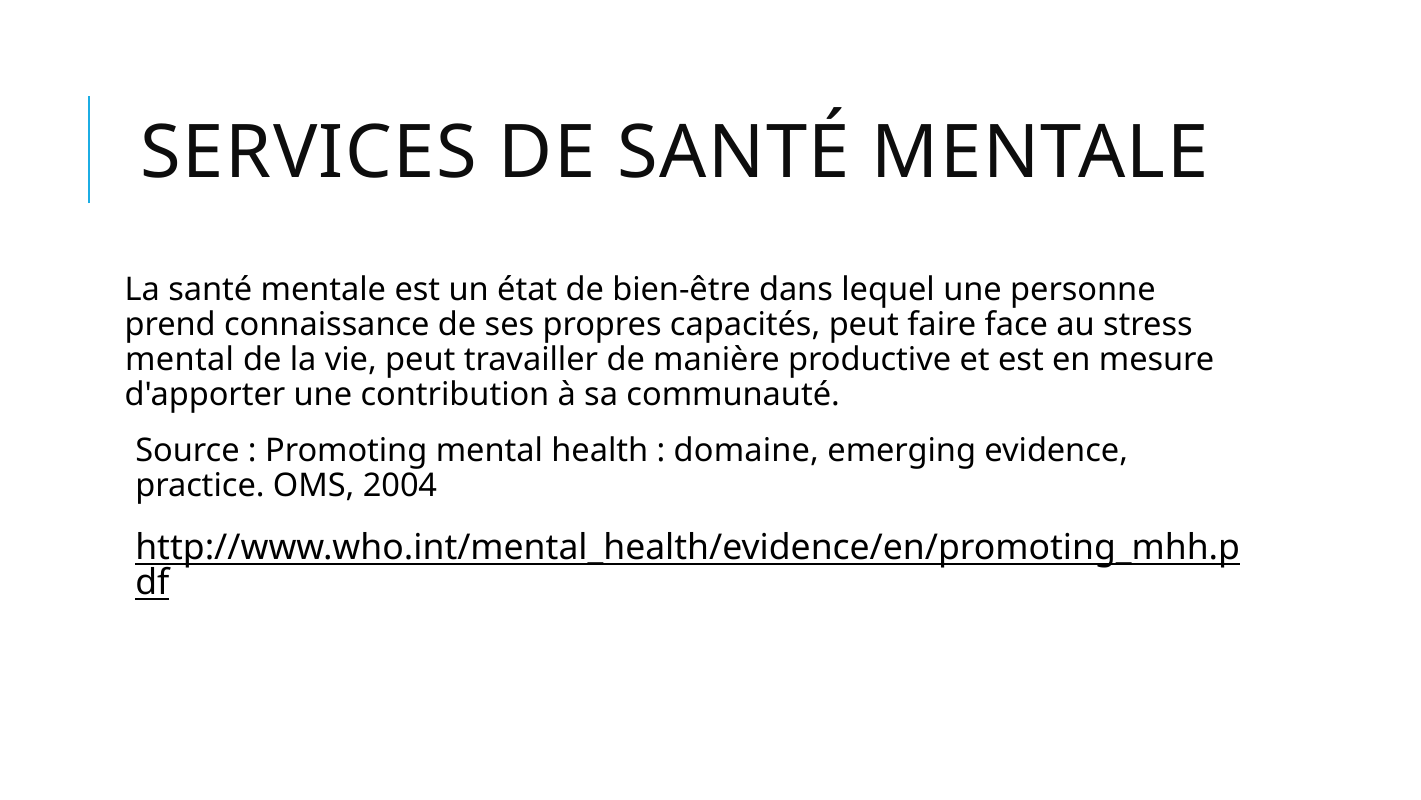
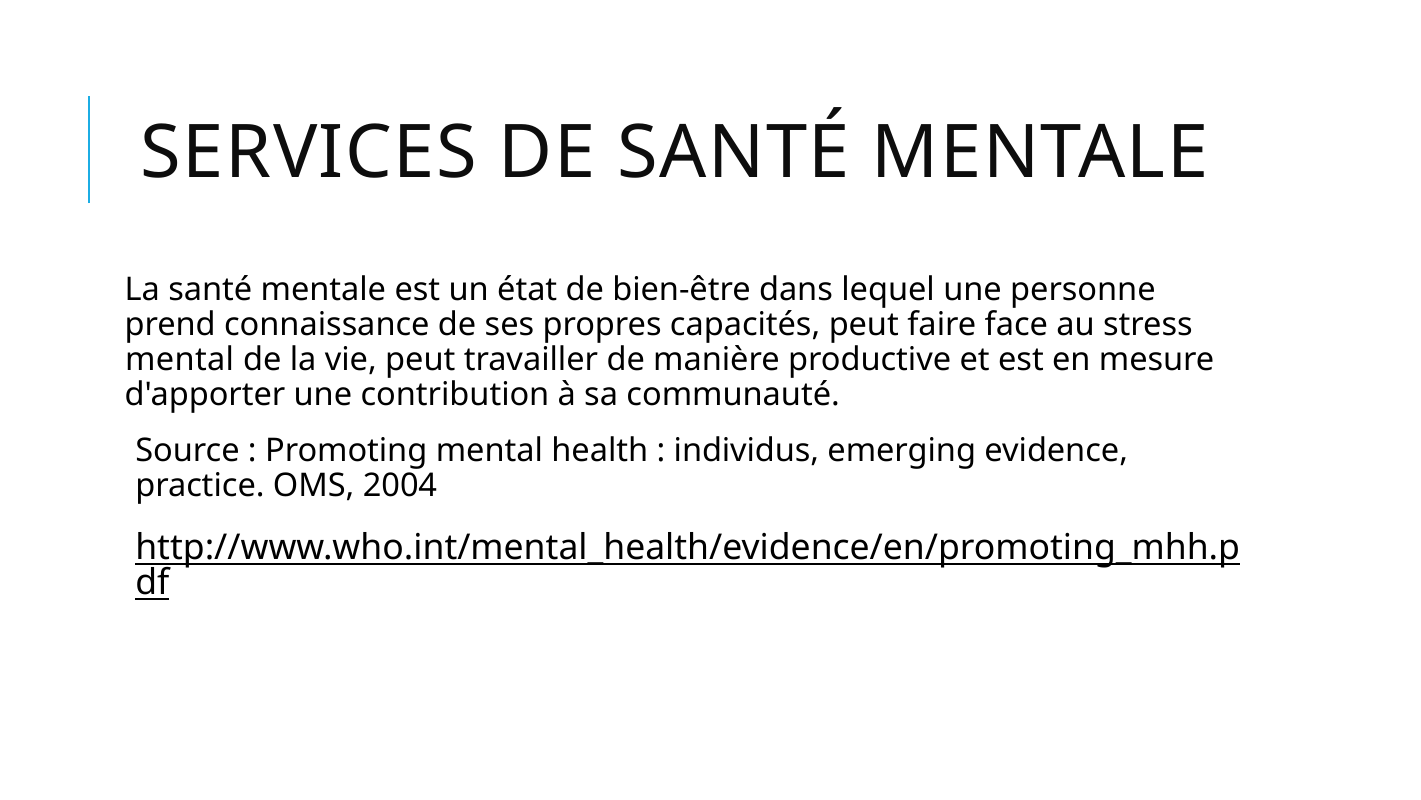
domaine: domaine -> individus
